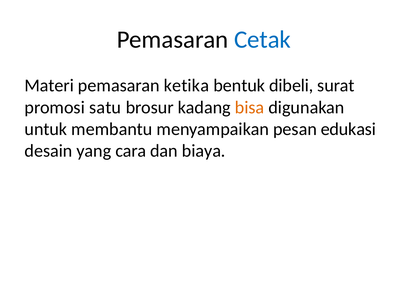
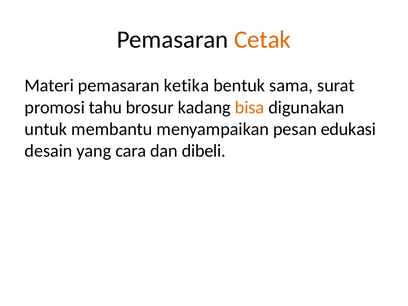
Cetak colour: blue -> orange
dibeli: dibeli -> sama
satu: satu -> tahu
biaya: biaya -> dibeli
